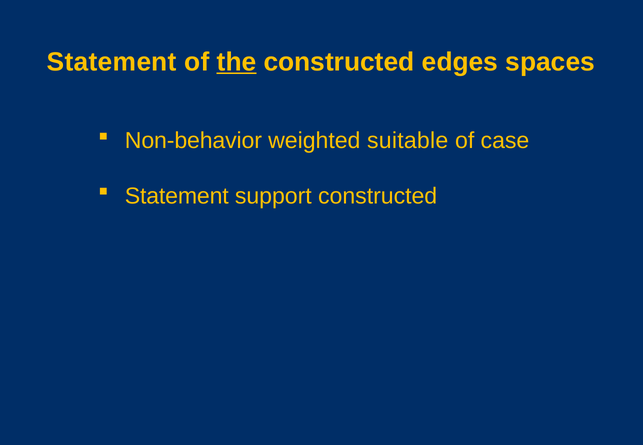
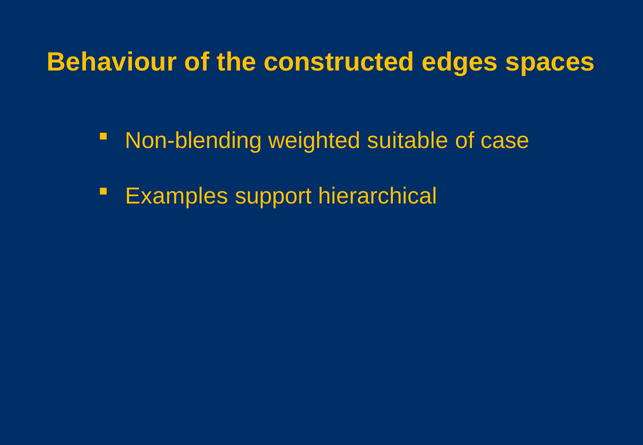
Statement at (112, 62): Statement -> Behaviour
the underline: present -> none
Non-behavior: Non-behavior -> Non-blending
Statement at (177, 196): Statement -> Examples
support constructed: constructed -> hierarchical
